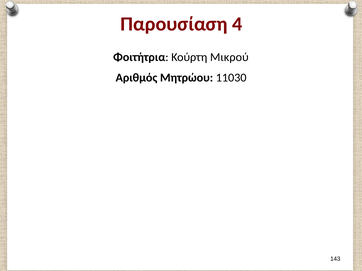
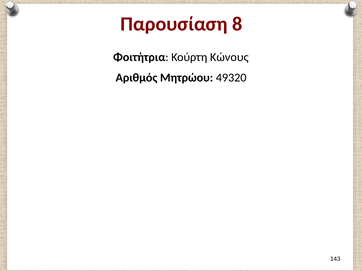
4: 4 -> 8
Μικρού: Μικρού -> Κώνους
11030: 11030 -> 49320
